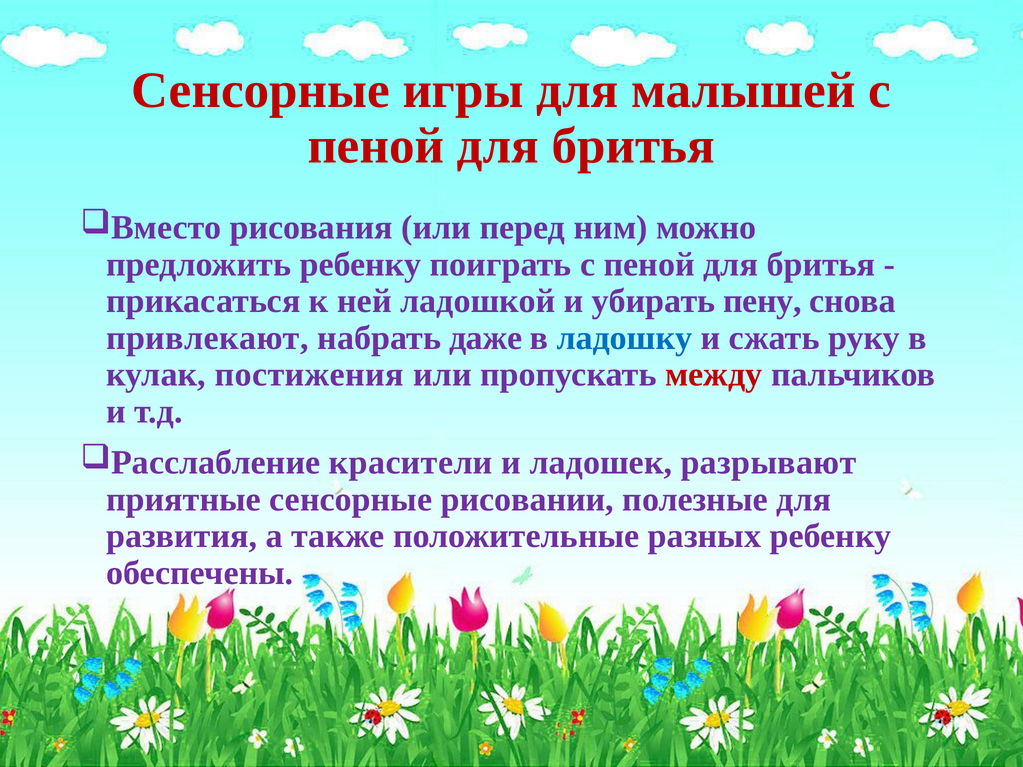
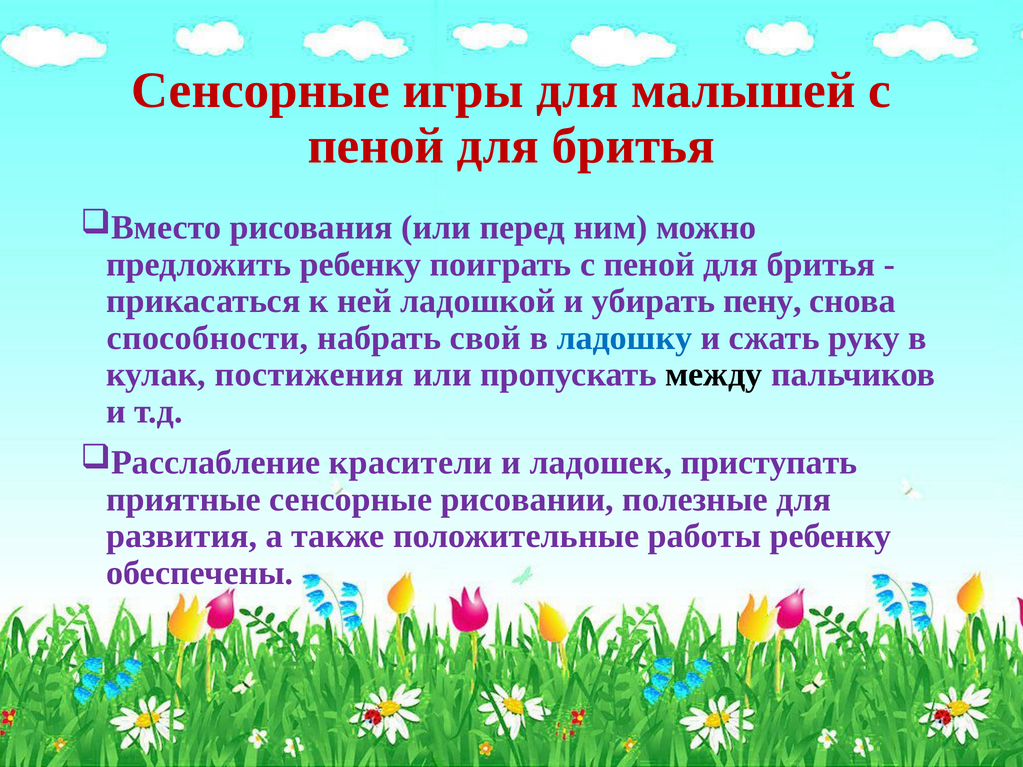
привлекают: привлекают -> способности
даже: даже -> свой
между colour: red -> black
разрывают: разрывают -> приступать
разных: разных -> работы
